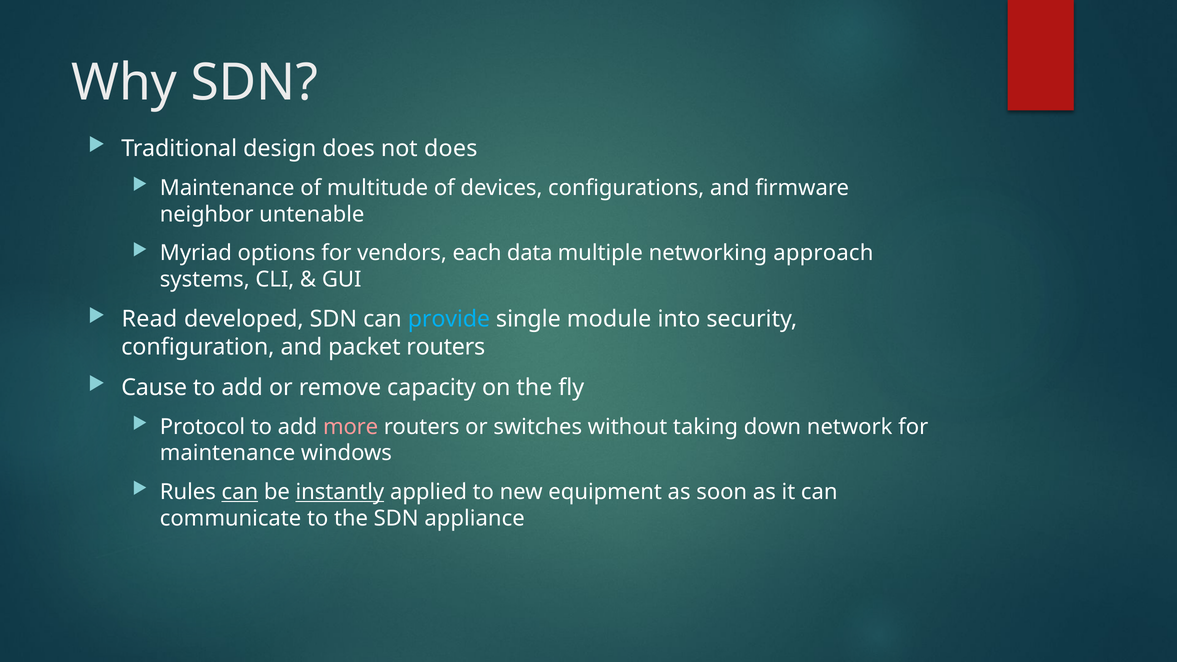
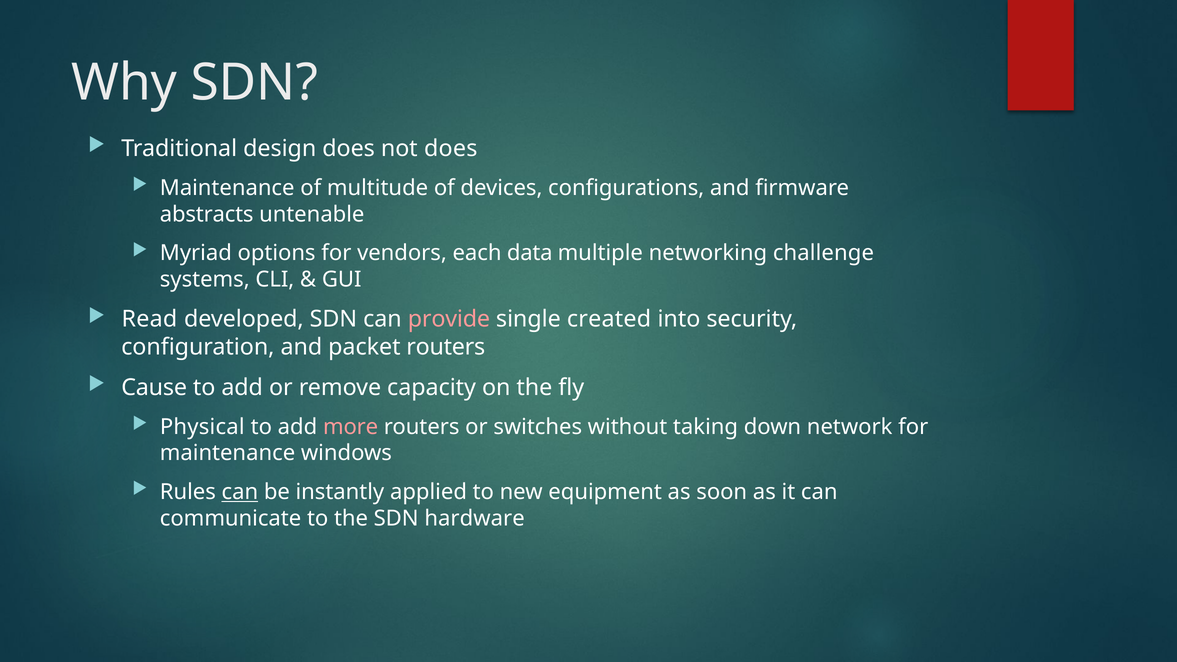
neighbor: neighbor -> abstracts
approach: approach -> challenge
provide colour: light blue -> pink
module: module -> created
Protocol: Protocol -> Physical
instantly underline: present -> none
appliance: appliance -> hardware
